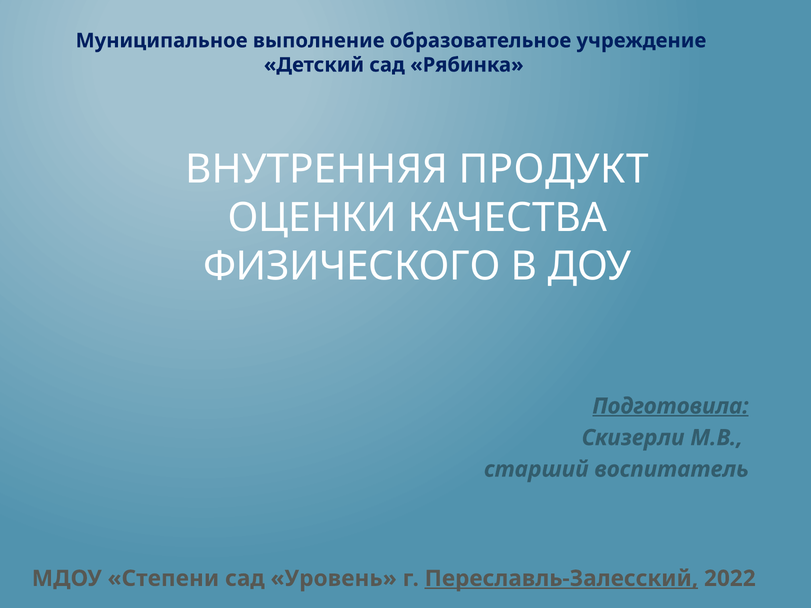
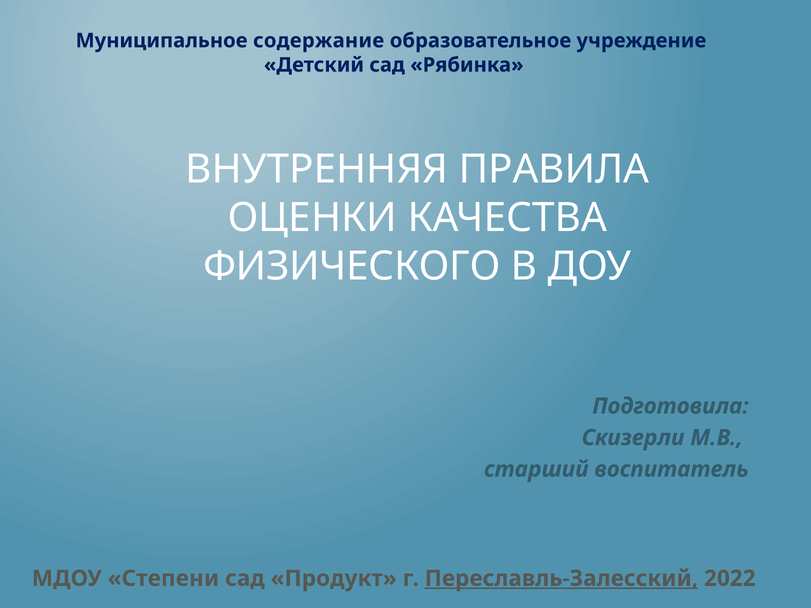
выполнение: выполнение -> содержание
ПРОДУКТ: ПРОДУКТ -> ПРАВИЛА
Подготовила underline: present -> none
Уровень: Уровень -> Продукт
